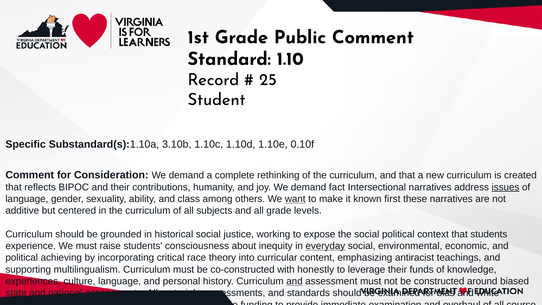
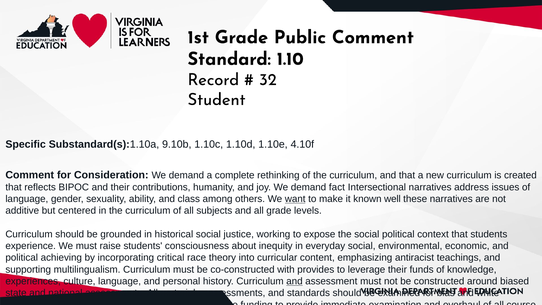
25: 25 -> 32
3.10b: 3.10b -> 9.10b
0.10f: 0.10f -> 4.10f
issues underline: present -> none
first: first -> well
everyday underline: present -> none
honestly: honestly -> provides
